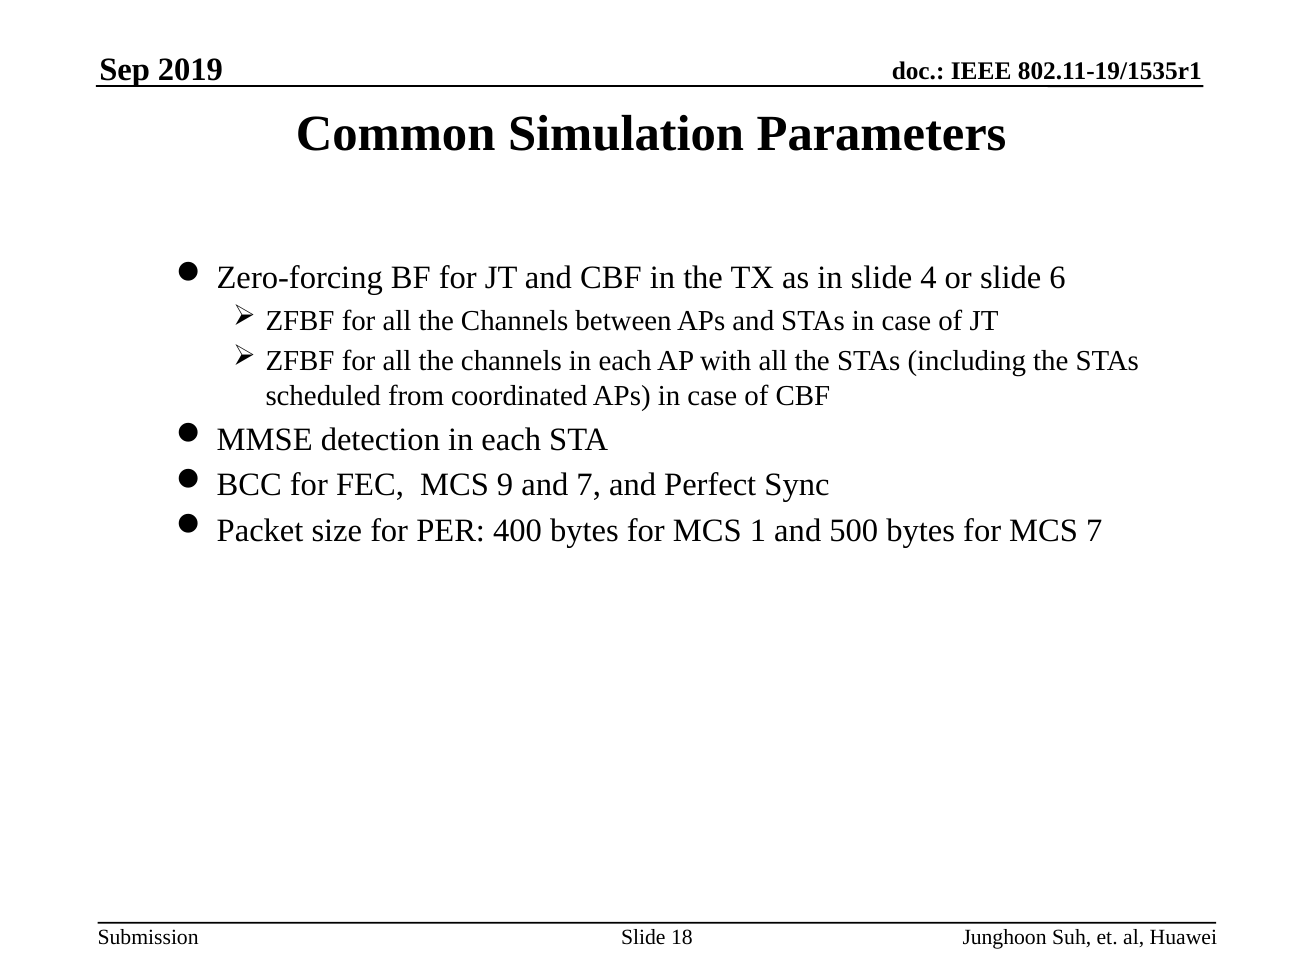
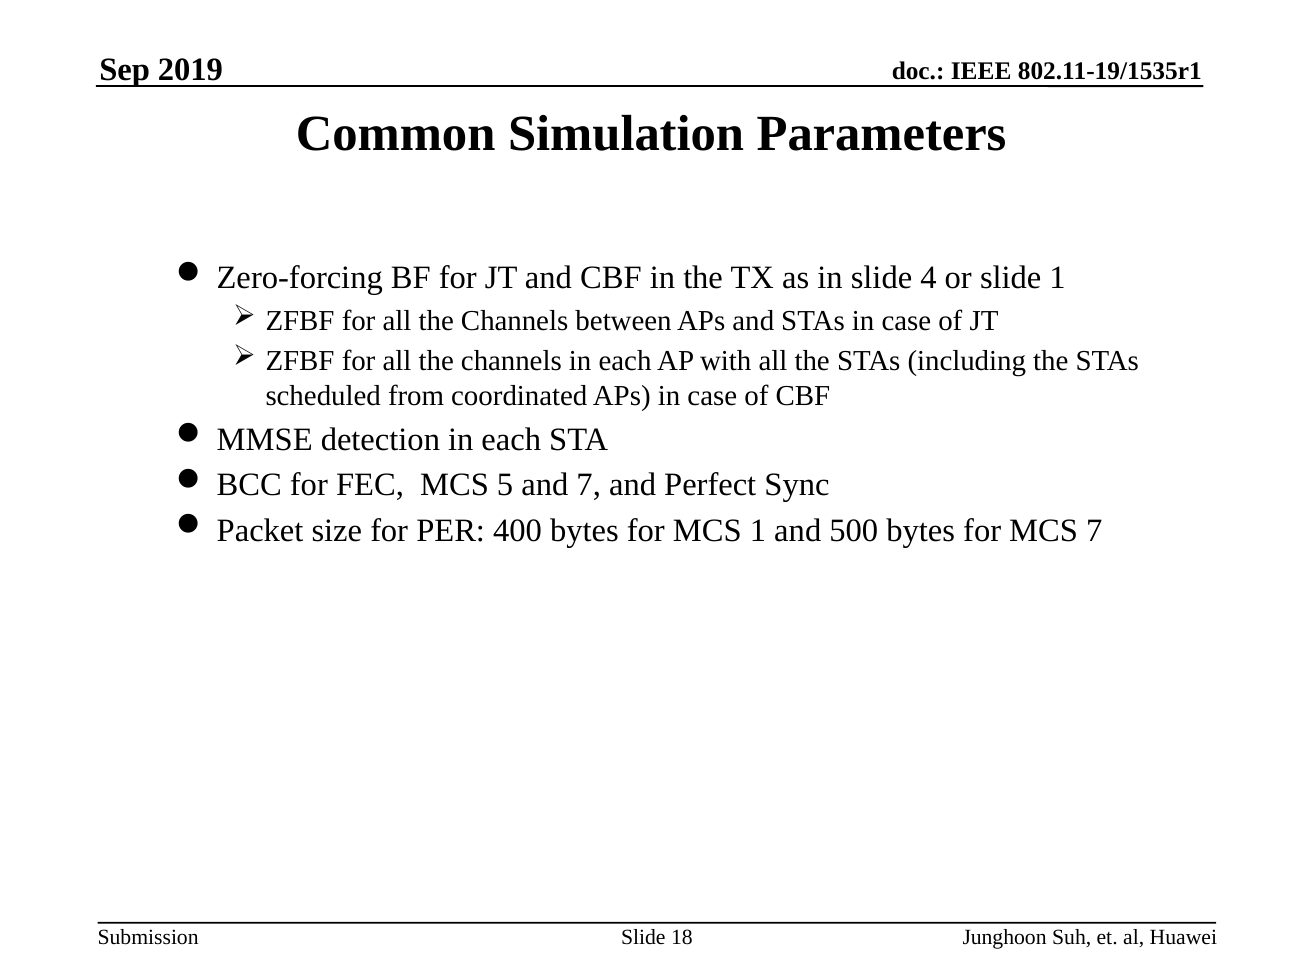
slide 6: 6 -> 1
9: 9 -> 5
